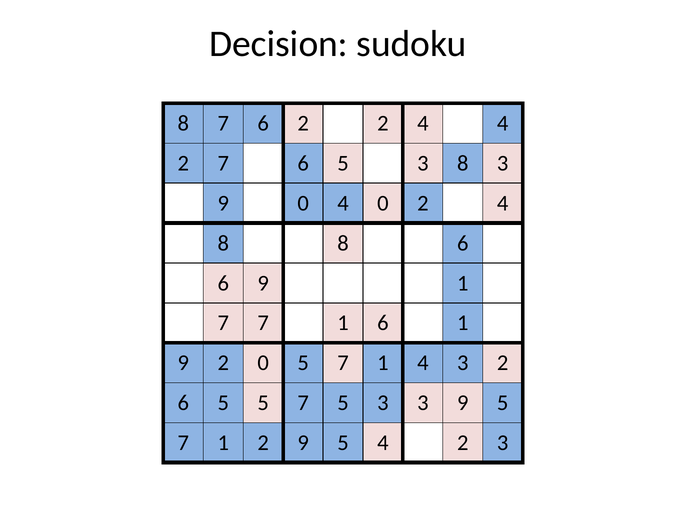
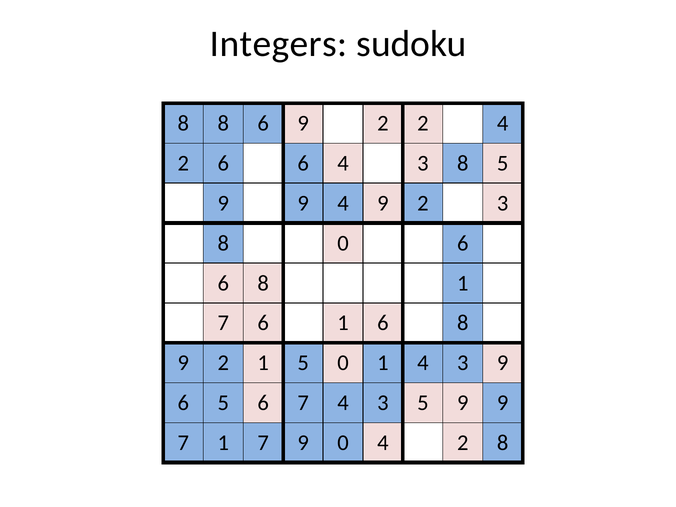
Decision: Decision -> Integers
8 7: 7 -> 8
6 2: 2 -> 9
4 at (423, 123): 4 -> 2
2 7: 7 -> 6
5 at (343, 163): 5 -> 4
8 3: 3 -> 5
0 at (303, 203): 0 -> 9
4 0: 0 -> 9
4 at (503, 203): 4 -> 3
8 8: 8 -> 0
9 at (263, 283): 9 -> 8
7 7: 7 -> 6
1 6 1: 1 -> 8
2 0: 0 -> 1
7 at (343, 363): 7 -> 0
3 2: 2 -> 9
5 5: 5 -> 6
7 5: 5 -> 4
3 3: 3 -> 5
5 at (503, 403): 5 -> 9
7 1 2: 2 -> 7
5 at (343, 443): 5 -> 0
2 3: 3 -> 8
